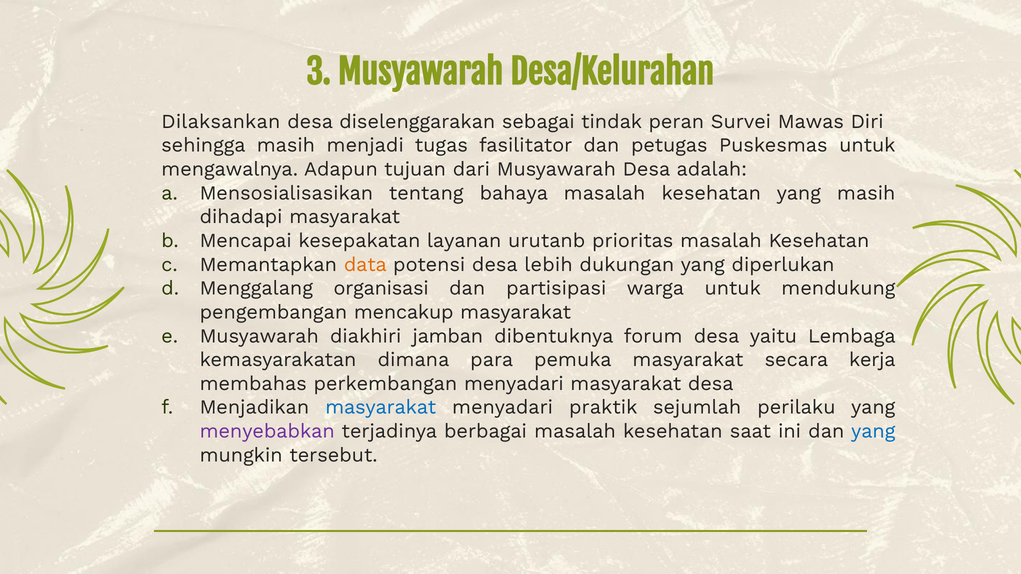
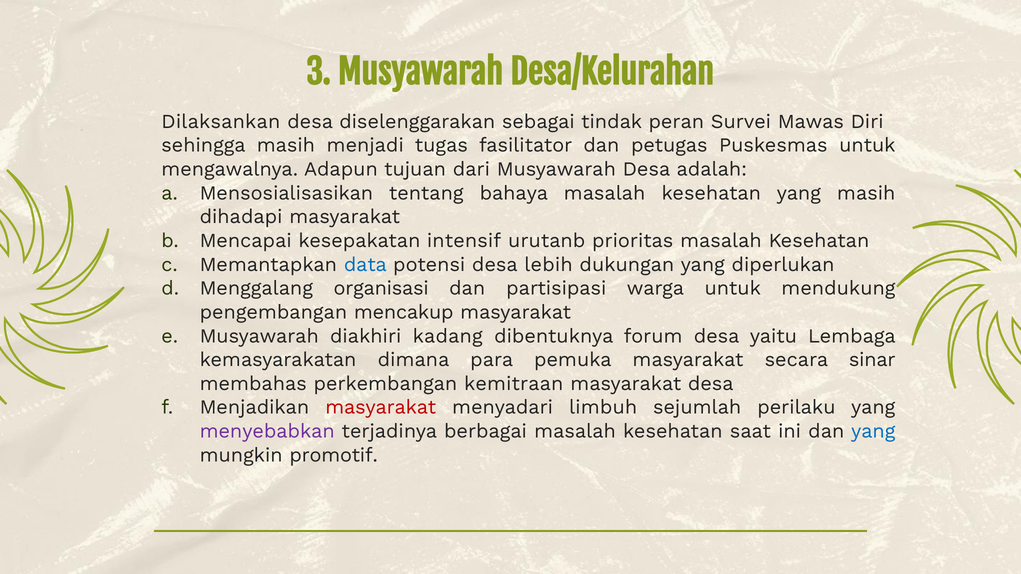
layanan: layanan -> intensif
data colour: orange -> blue
jamban: jamban -> kadang
kerja: kerja -> sinar
perkembangan menyadari: menyadari -> kemitraan
masyarakat at (381, 408) colour: blue -> red
praktik: praktik -> limbuh
tersebut: tersebut -> promotif
